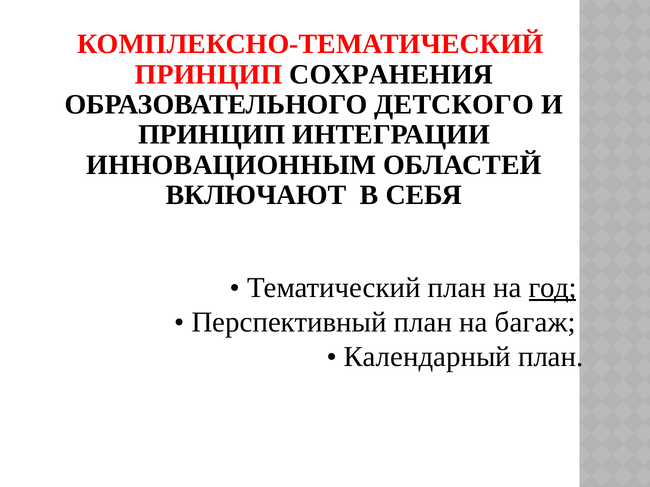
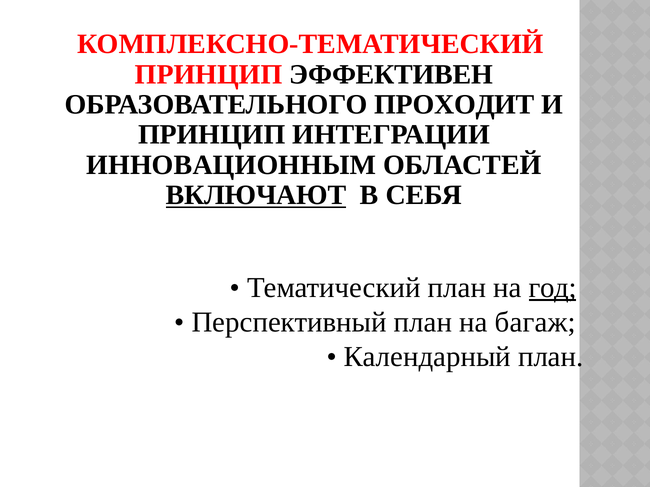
СОХРАНЕНИЯ: СОХРАНЕНИЯ -> ЭФФЕКТИВЕН
ДЕТСКОГО: ДЕТСКОГО -> ПРОХОДИТ
ВКЛЮЧАЮТ underline: none -> present
